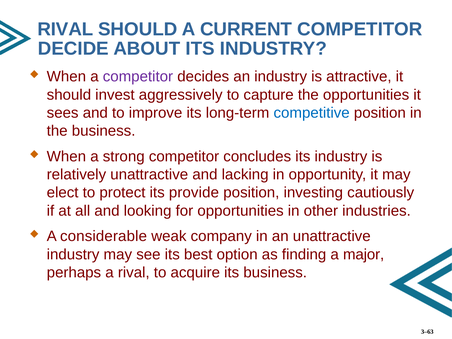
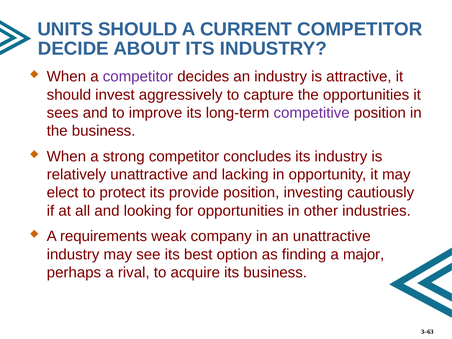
RIVAL at (65, 29): RIVAL -> UNITS
competitive colour: blue -> purple
considerable: considerable -> requirements
